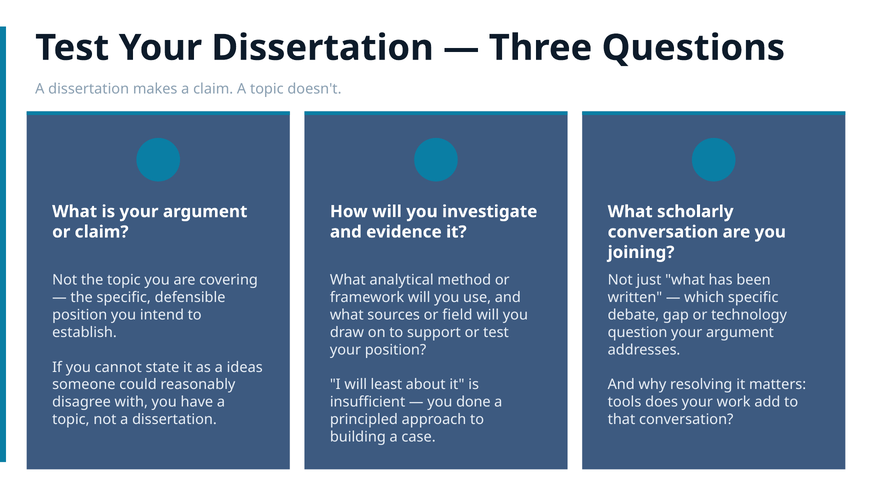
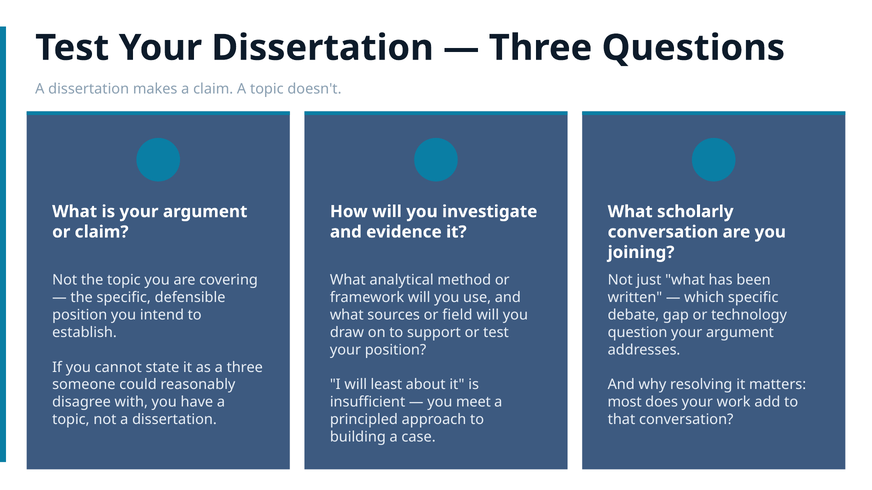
a ideas: ideas -> three
done: done -> meet
tools: tools -> most
